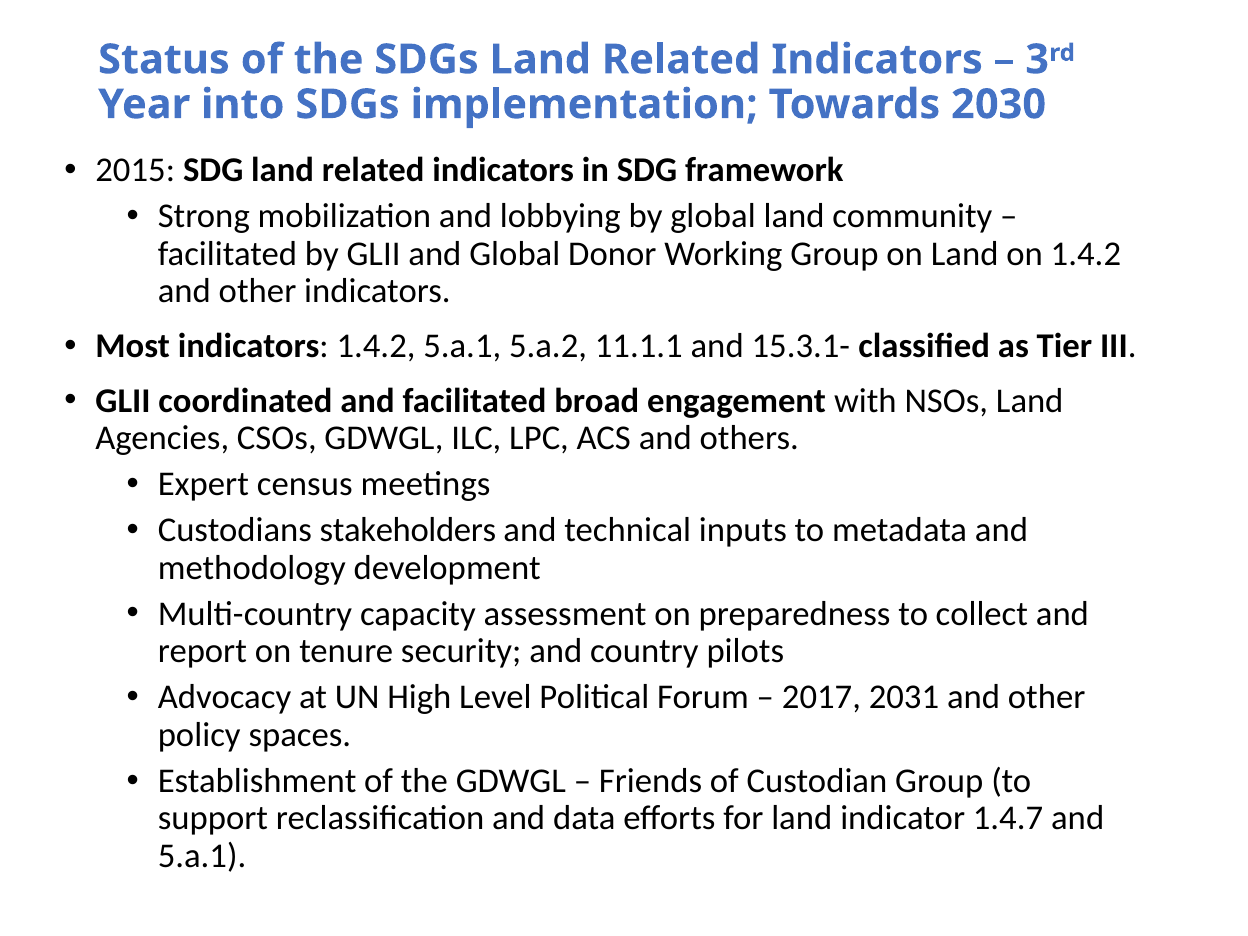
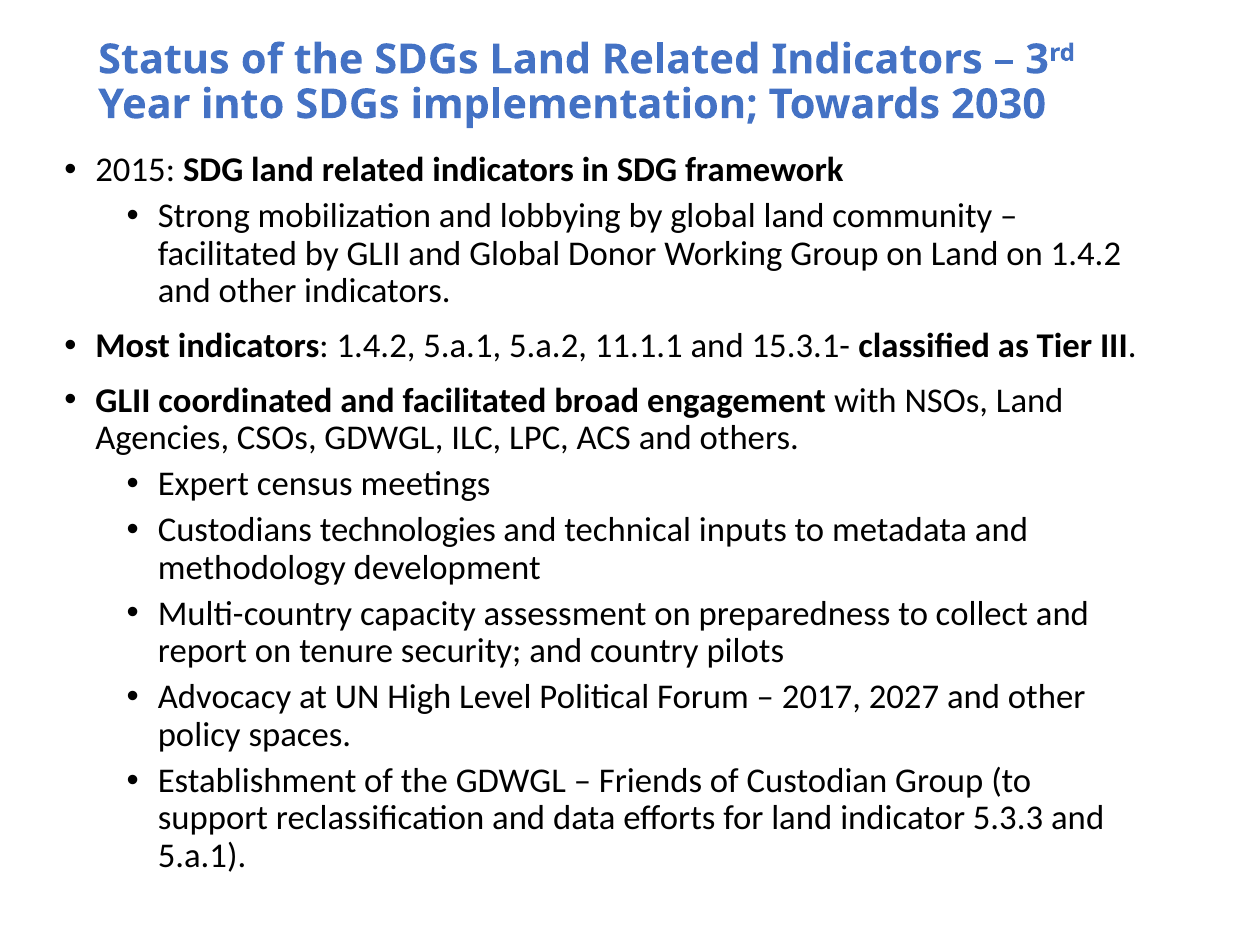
stakeholders: stakeholders -> technologies
2031: 2031 -> 2027
1.4.7: 1.4.7 -> 5.3.3
